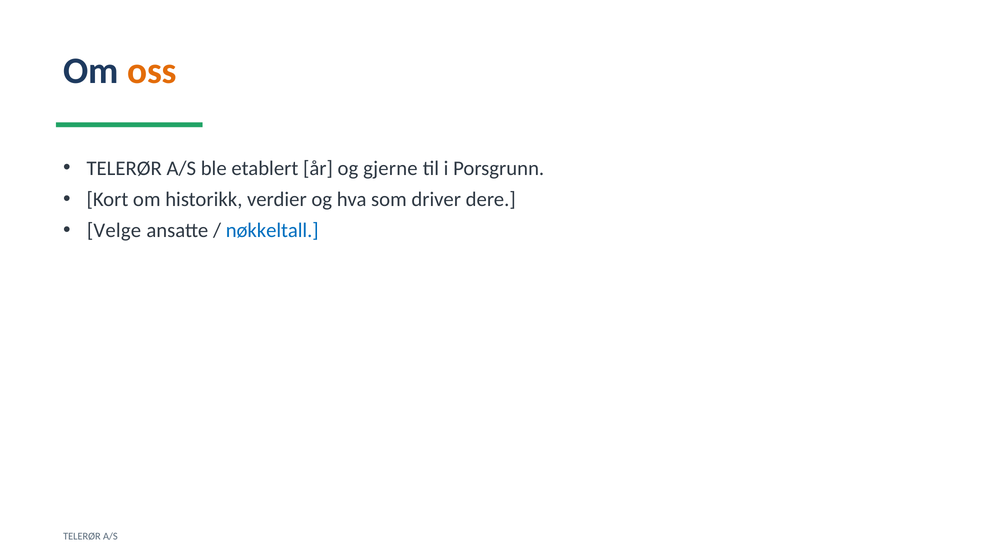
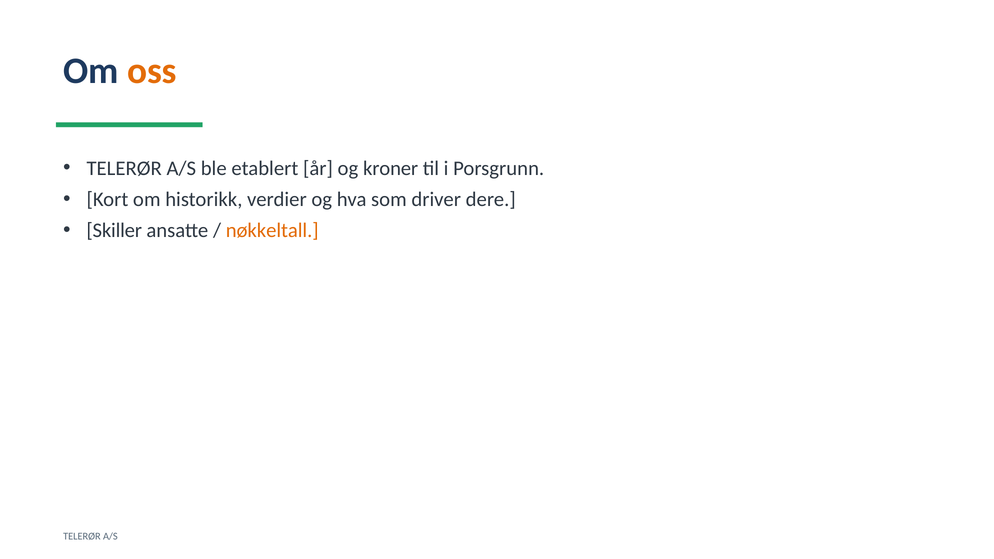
gjerne: gjerne -> kroner
Velge: Velge -> Skiller
nøkkeltall colour: blue -> orange
